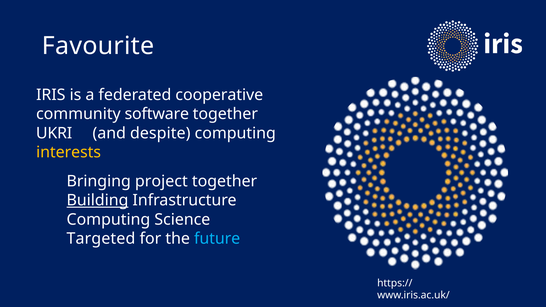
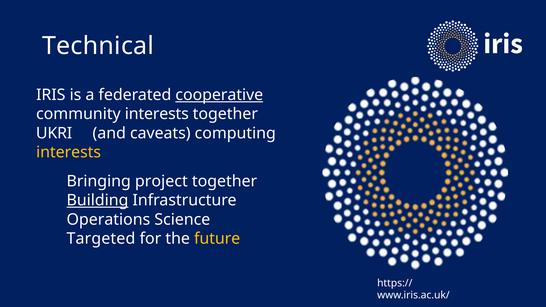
Favourite: Favourite -> Technical
cooperative underline: none -> present
community software: software -> interests
despite: despite -> caveats
Computing at (108, 220): Computing -> Operations
future colour: light blue -> yellow
